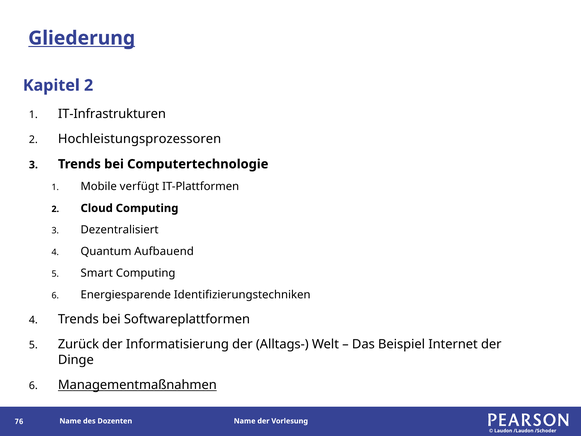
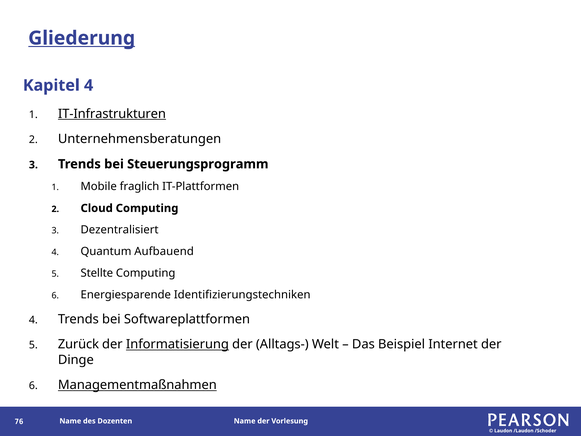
Kapitel 2: 2 -> 4
IT-Infrastrukturen underline: none -> present
Hochleistungsprozessoren: Hochleistungsprozessoren -> Unternehmensberatungen
Computertechnologie: Computertechnologie -> Steuerungsprogramm
verfügt: verfügt -> fraglich
Smart: Smart -> Stellte
Informatisierung underline: none -> present
